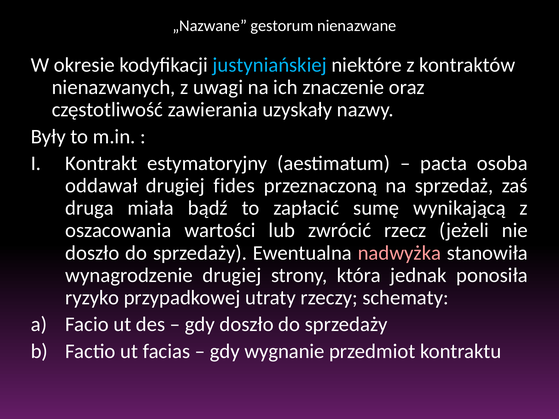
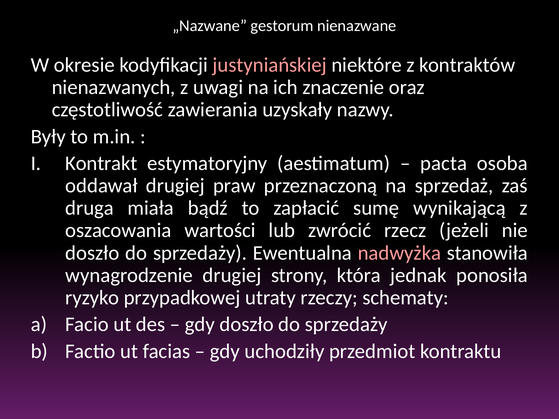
justyniańskiej colour: light blue -> pink
fides: fides -> praw
wygnanie: wygnanie -> uchodziły
